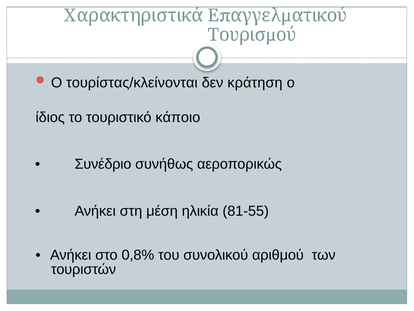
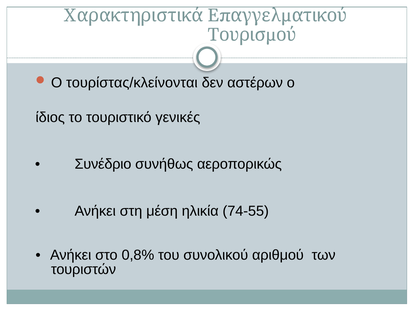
κράτηση: κράτηση -> αστέρων
κάποιο: κάποιο -> γενικές
81-55: 81-55 -> 74-55
